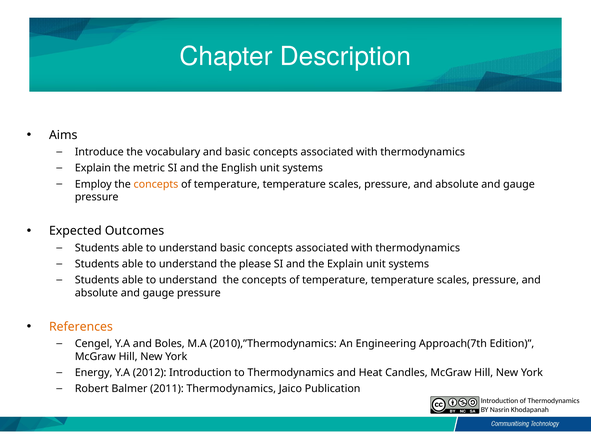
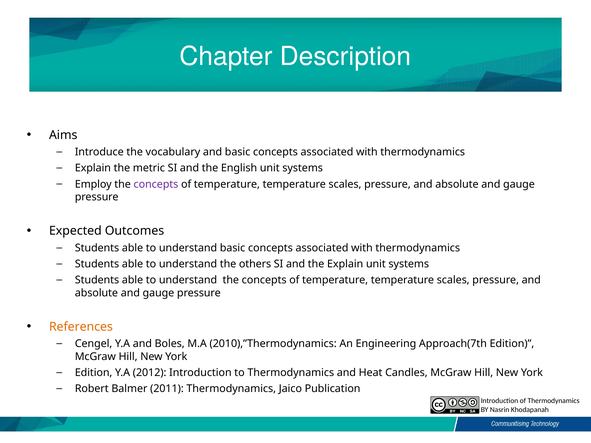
concepts at (156, 184) colour: orange -> purple
please: please -> others
Energy at (94, 373): Energy -> Edition
